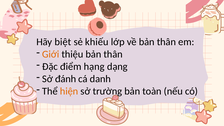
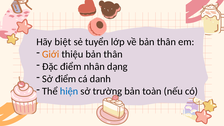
khiếu: khiếu -> tuyển
hạng: hạng -> nhân
Sở đánh: đánh -> điểm
hiện colour: orange -> blue
